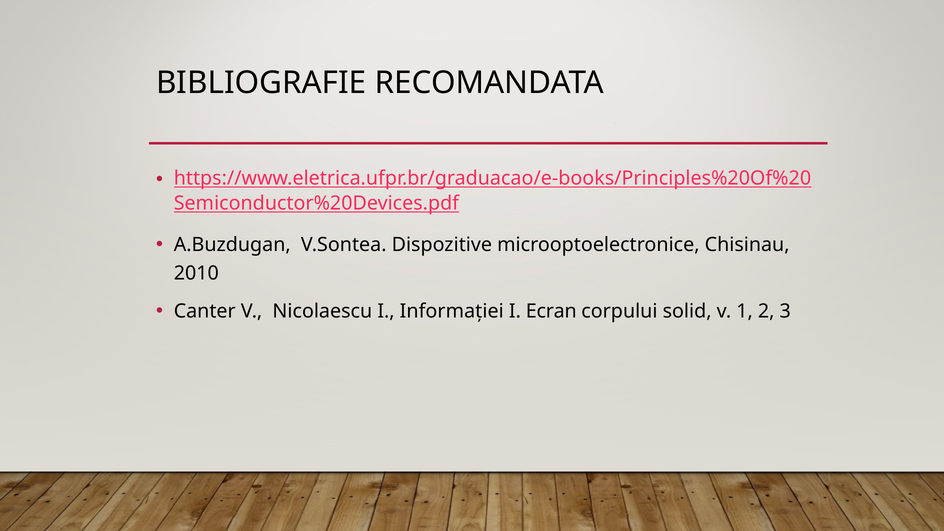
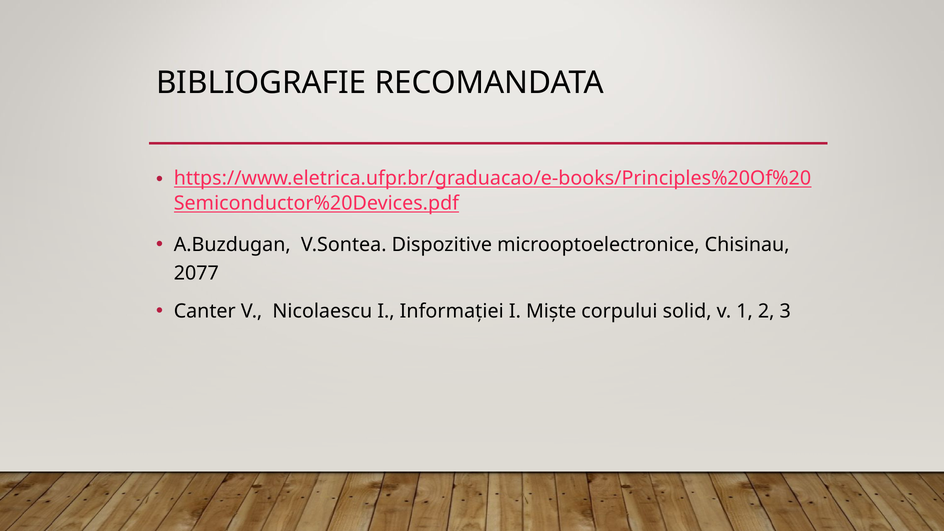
2010: 2010 -> 2077
Ecran: Ecran -> Miște
